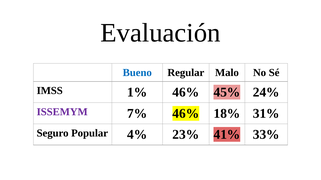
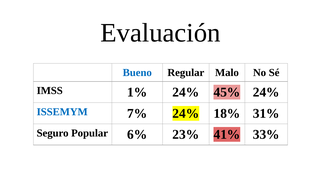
1% 46%: 46% -> 24%
ISSEMYM colour: purple -> blue
7% 46%: 46% -> 24%
4%: 4% -> 6%
